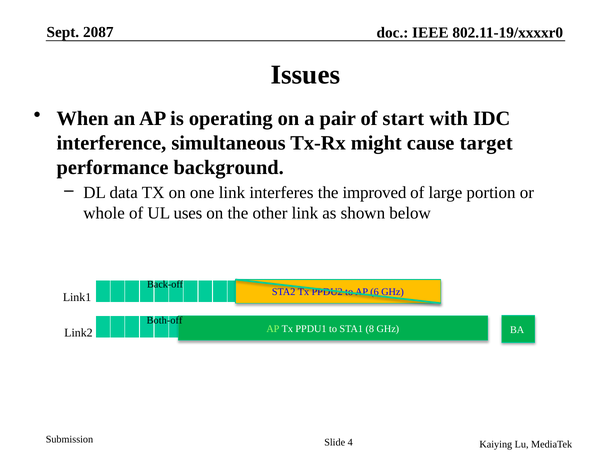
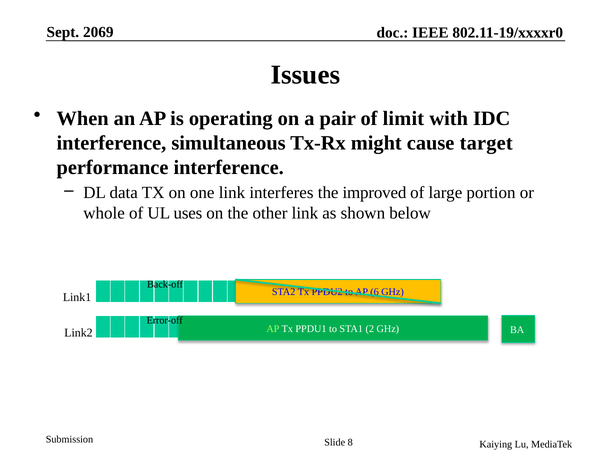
2087: 2087 -> 2069
start: start -> limit
performance background: background -> interference
Both-off: Both-off -> Error-off
8: 8 -> 2
4: 4 -> 8
